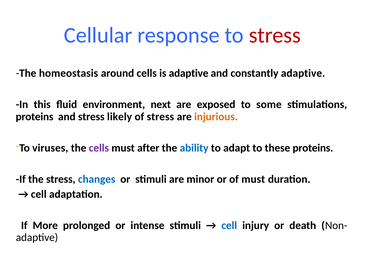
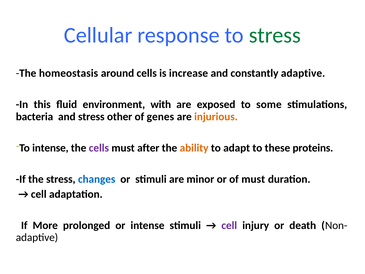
stress at (275, 35) colour: red -> green
is adaptive: adaptive -> increase
next: next -> with
proteins at (35, 116): proteins -> bacteria
likely: likely -> other
of stress: stress -> genes
To viruses: viruses -> intense
ability colour: blue -> orange
cell at (229, 225) colour: blue -> purple
